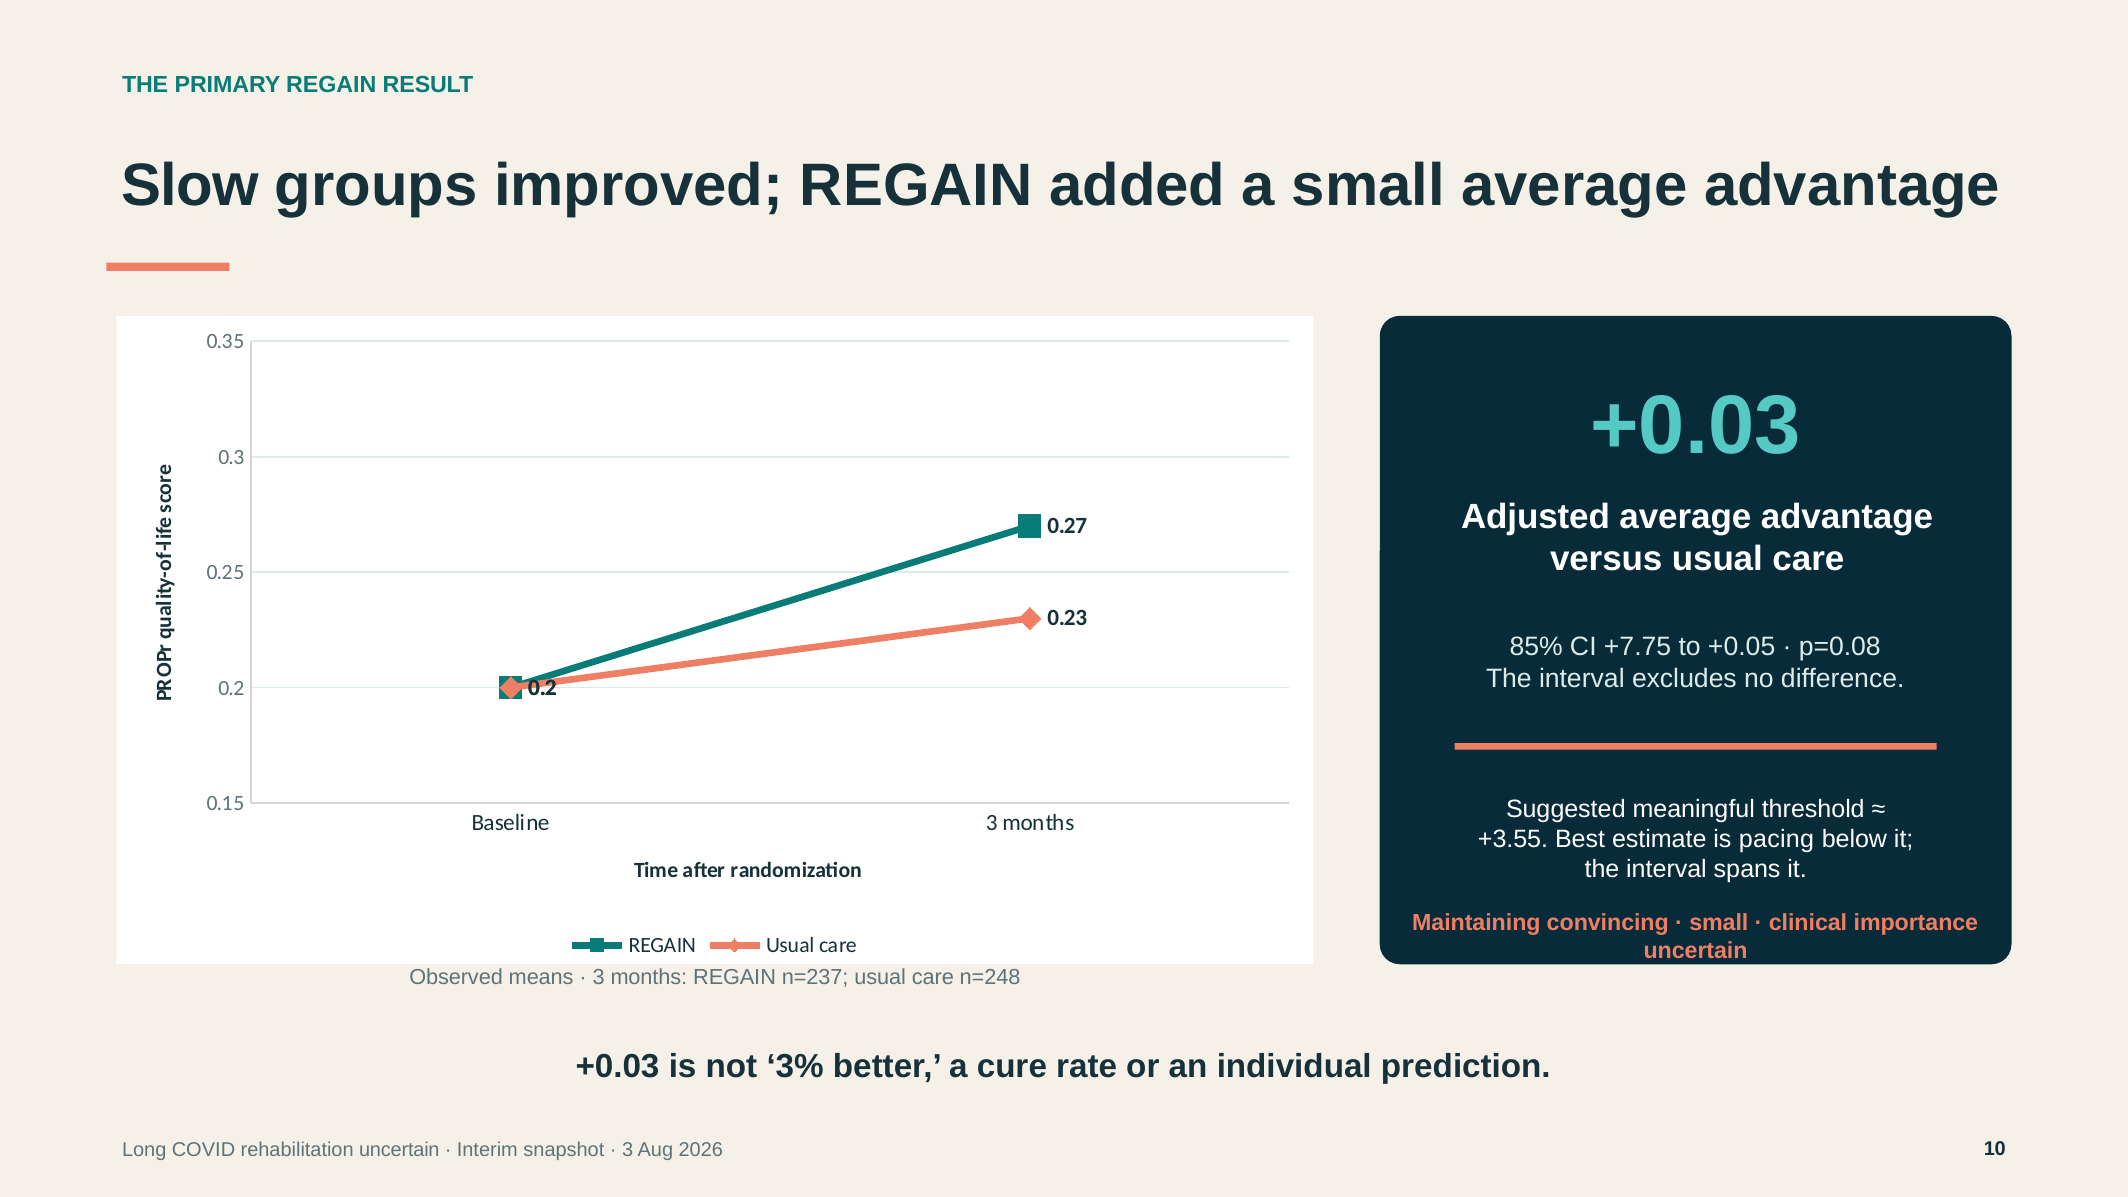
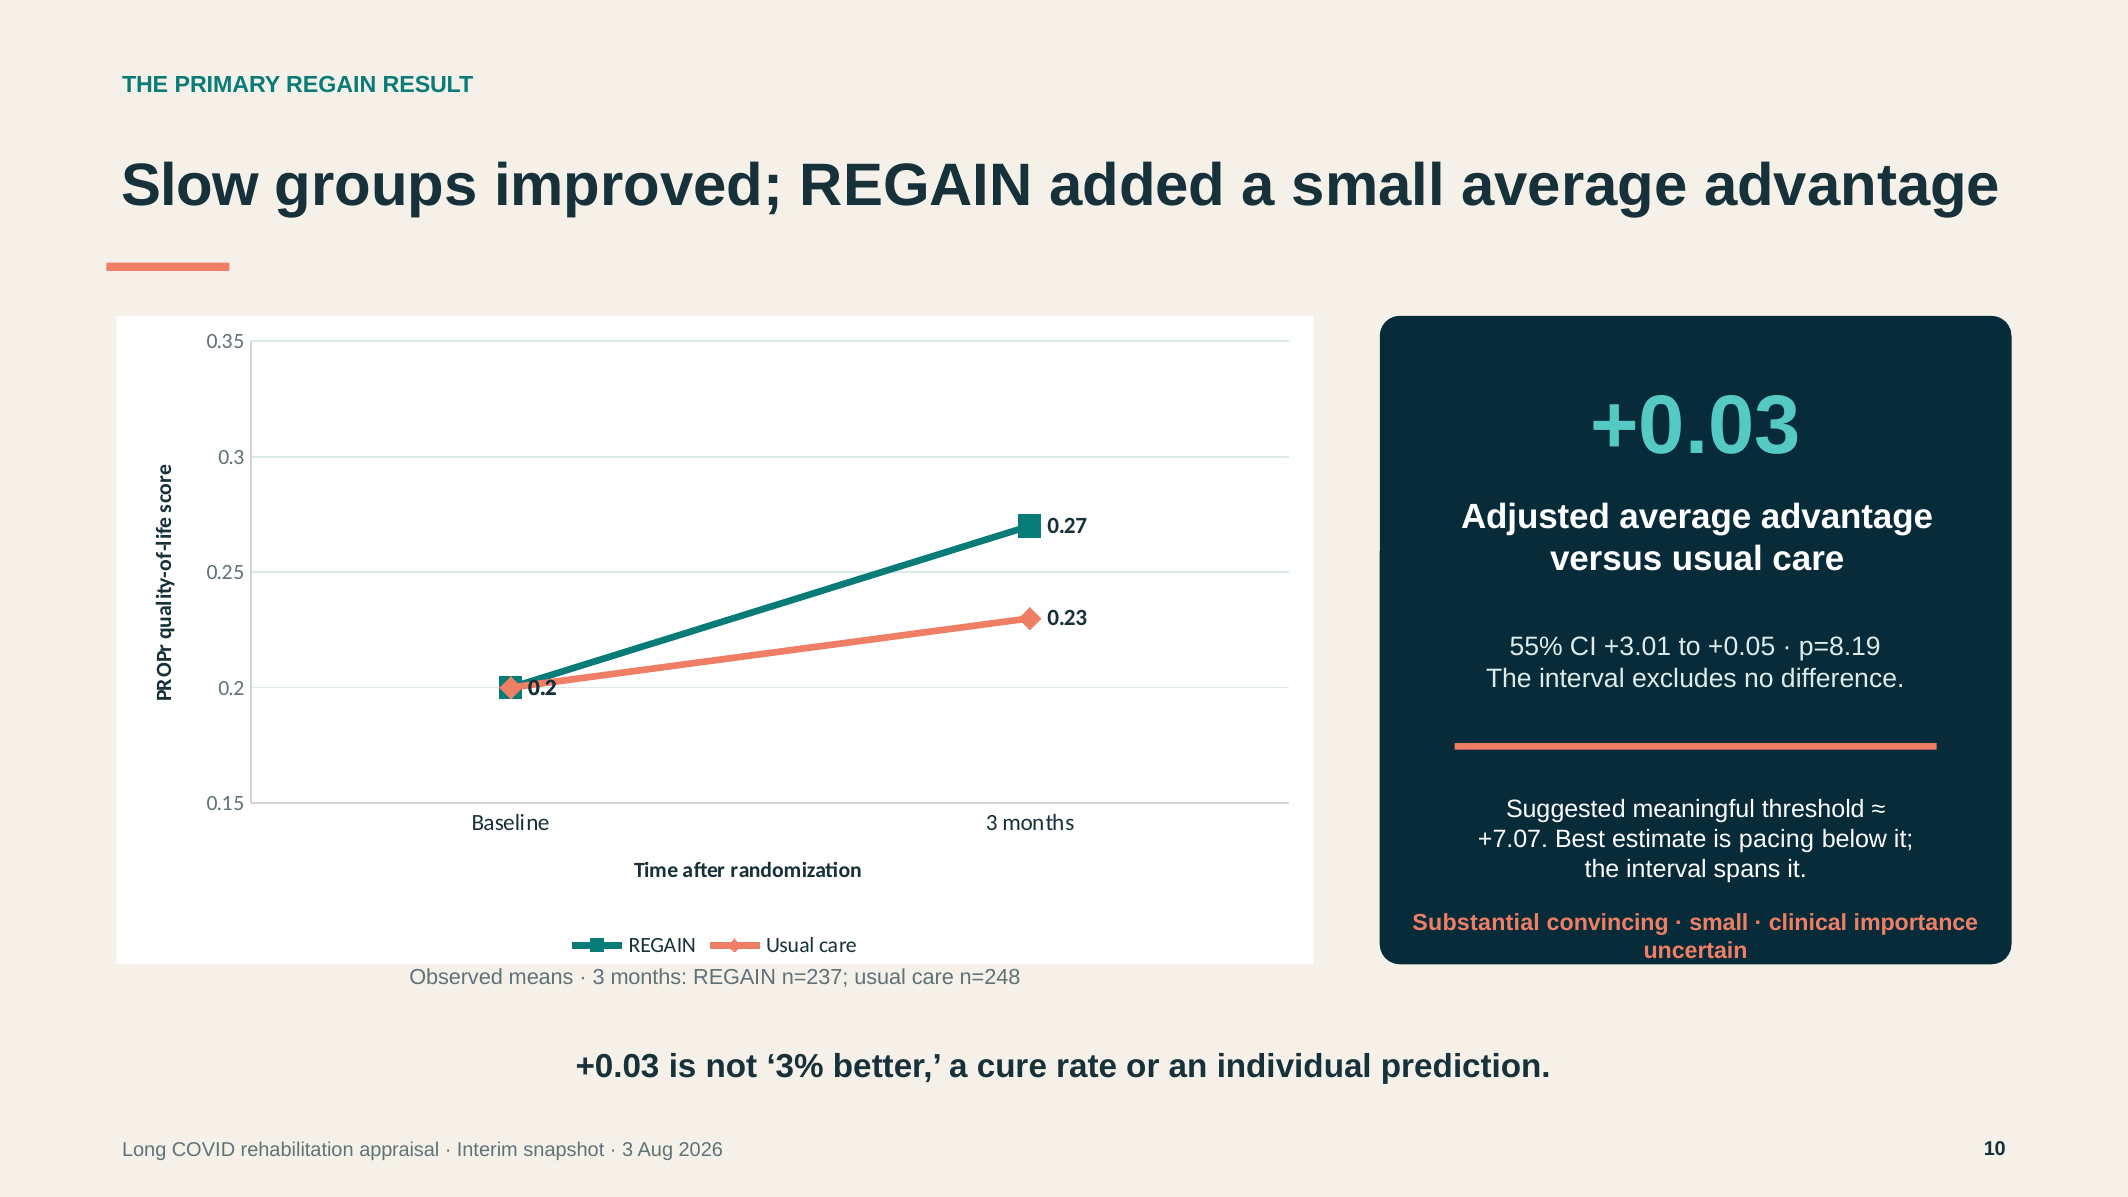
85%: 85% -> 55%
+7.75: +7.75 -> +3.01
p=0.08: p=0.08 -> p=8.19
+3.55: +3.55 -> +7.07
Maintaining: Maintaining -> Substantial
rehabilitation uncertain: uncertain -> appraisal
